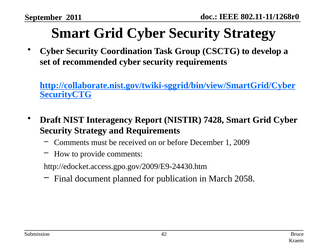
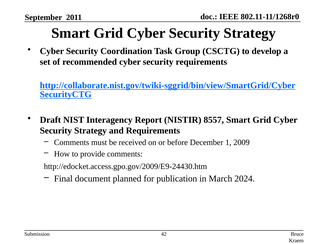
7428: 7428 -> 8557
2058: 2058 -> 2024
